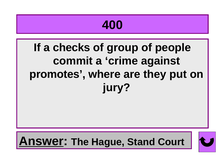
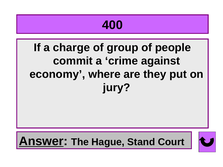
checks: checks -> charge
promotes: promotes -> economy
